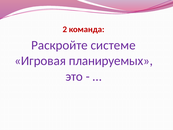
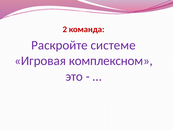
планируемых: планируемых -> комплексном
